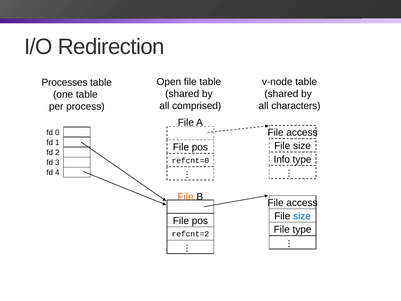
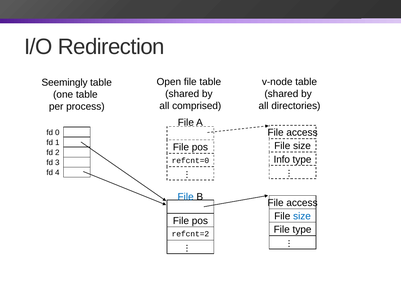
Processes: Processes -> Seemingly
characters: characters -> directories
File at (186, 197) colour: orange -> blue
